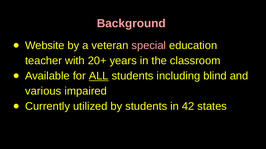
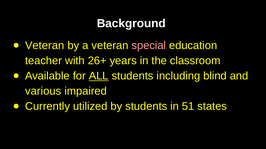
Background colour: pink -> white
Website at (45, 46): Website -> Veteran
20+: 20+ -> 26+
42: 42 -> 51
